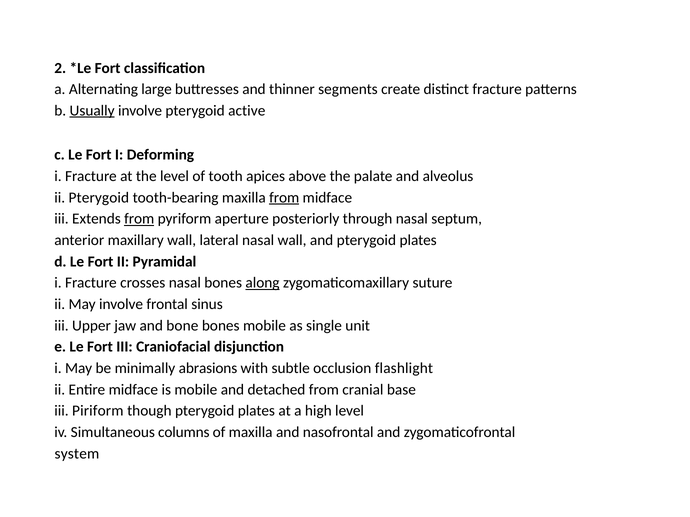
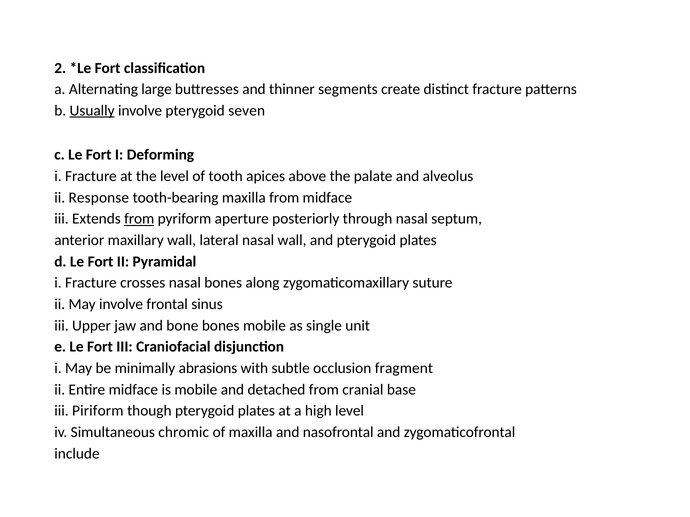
active: active -> seven
ii Pterygoid: Pterygoid -> Response
from at (284, 198) underline: present -> none
along underline: present -> none
flashlight: flashlight -> fragment
columns: columns -> chromic
system: system -> include
